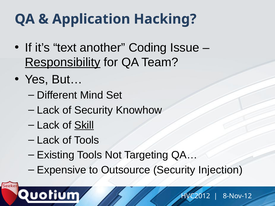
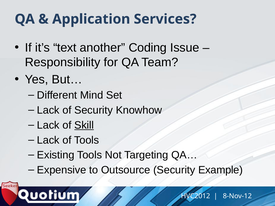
Hacking: Hacking -> Services
Responsibility underline: present -> none
Injection: Injection -> Example
